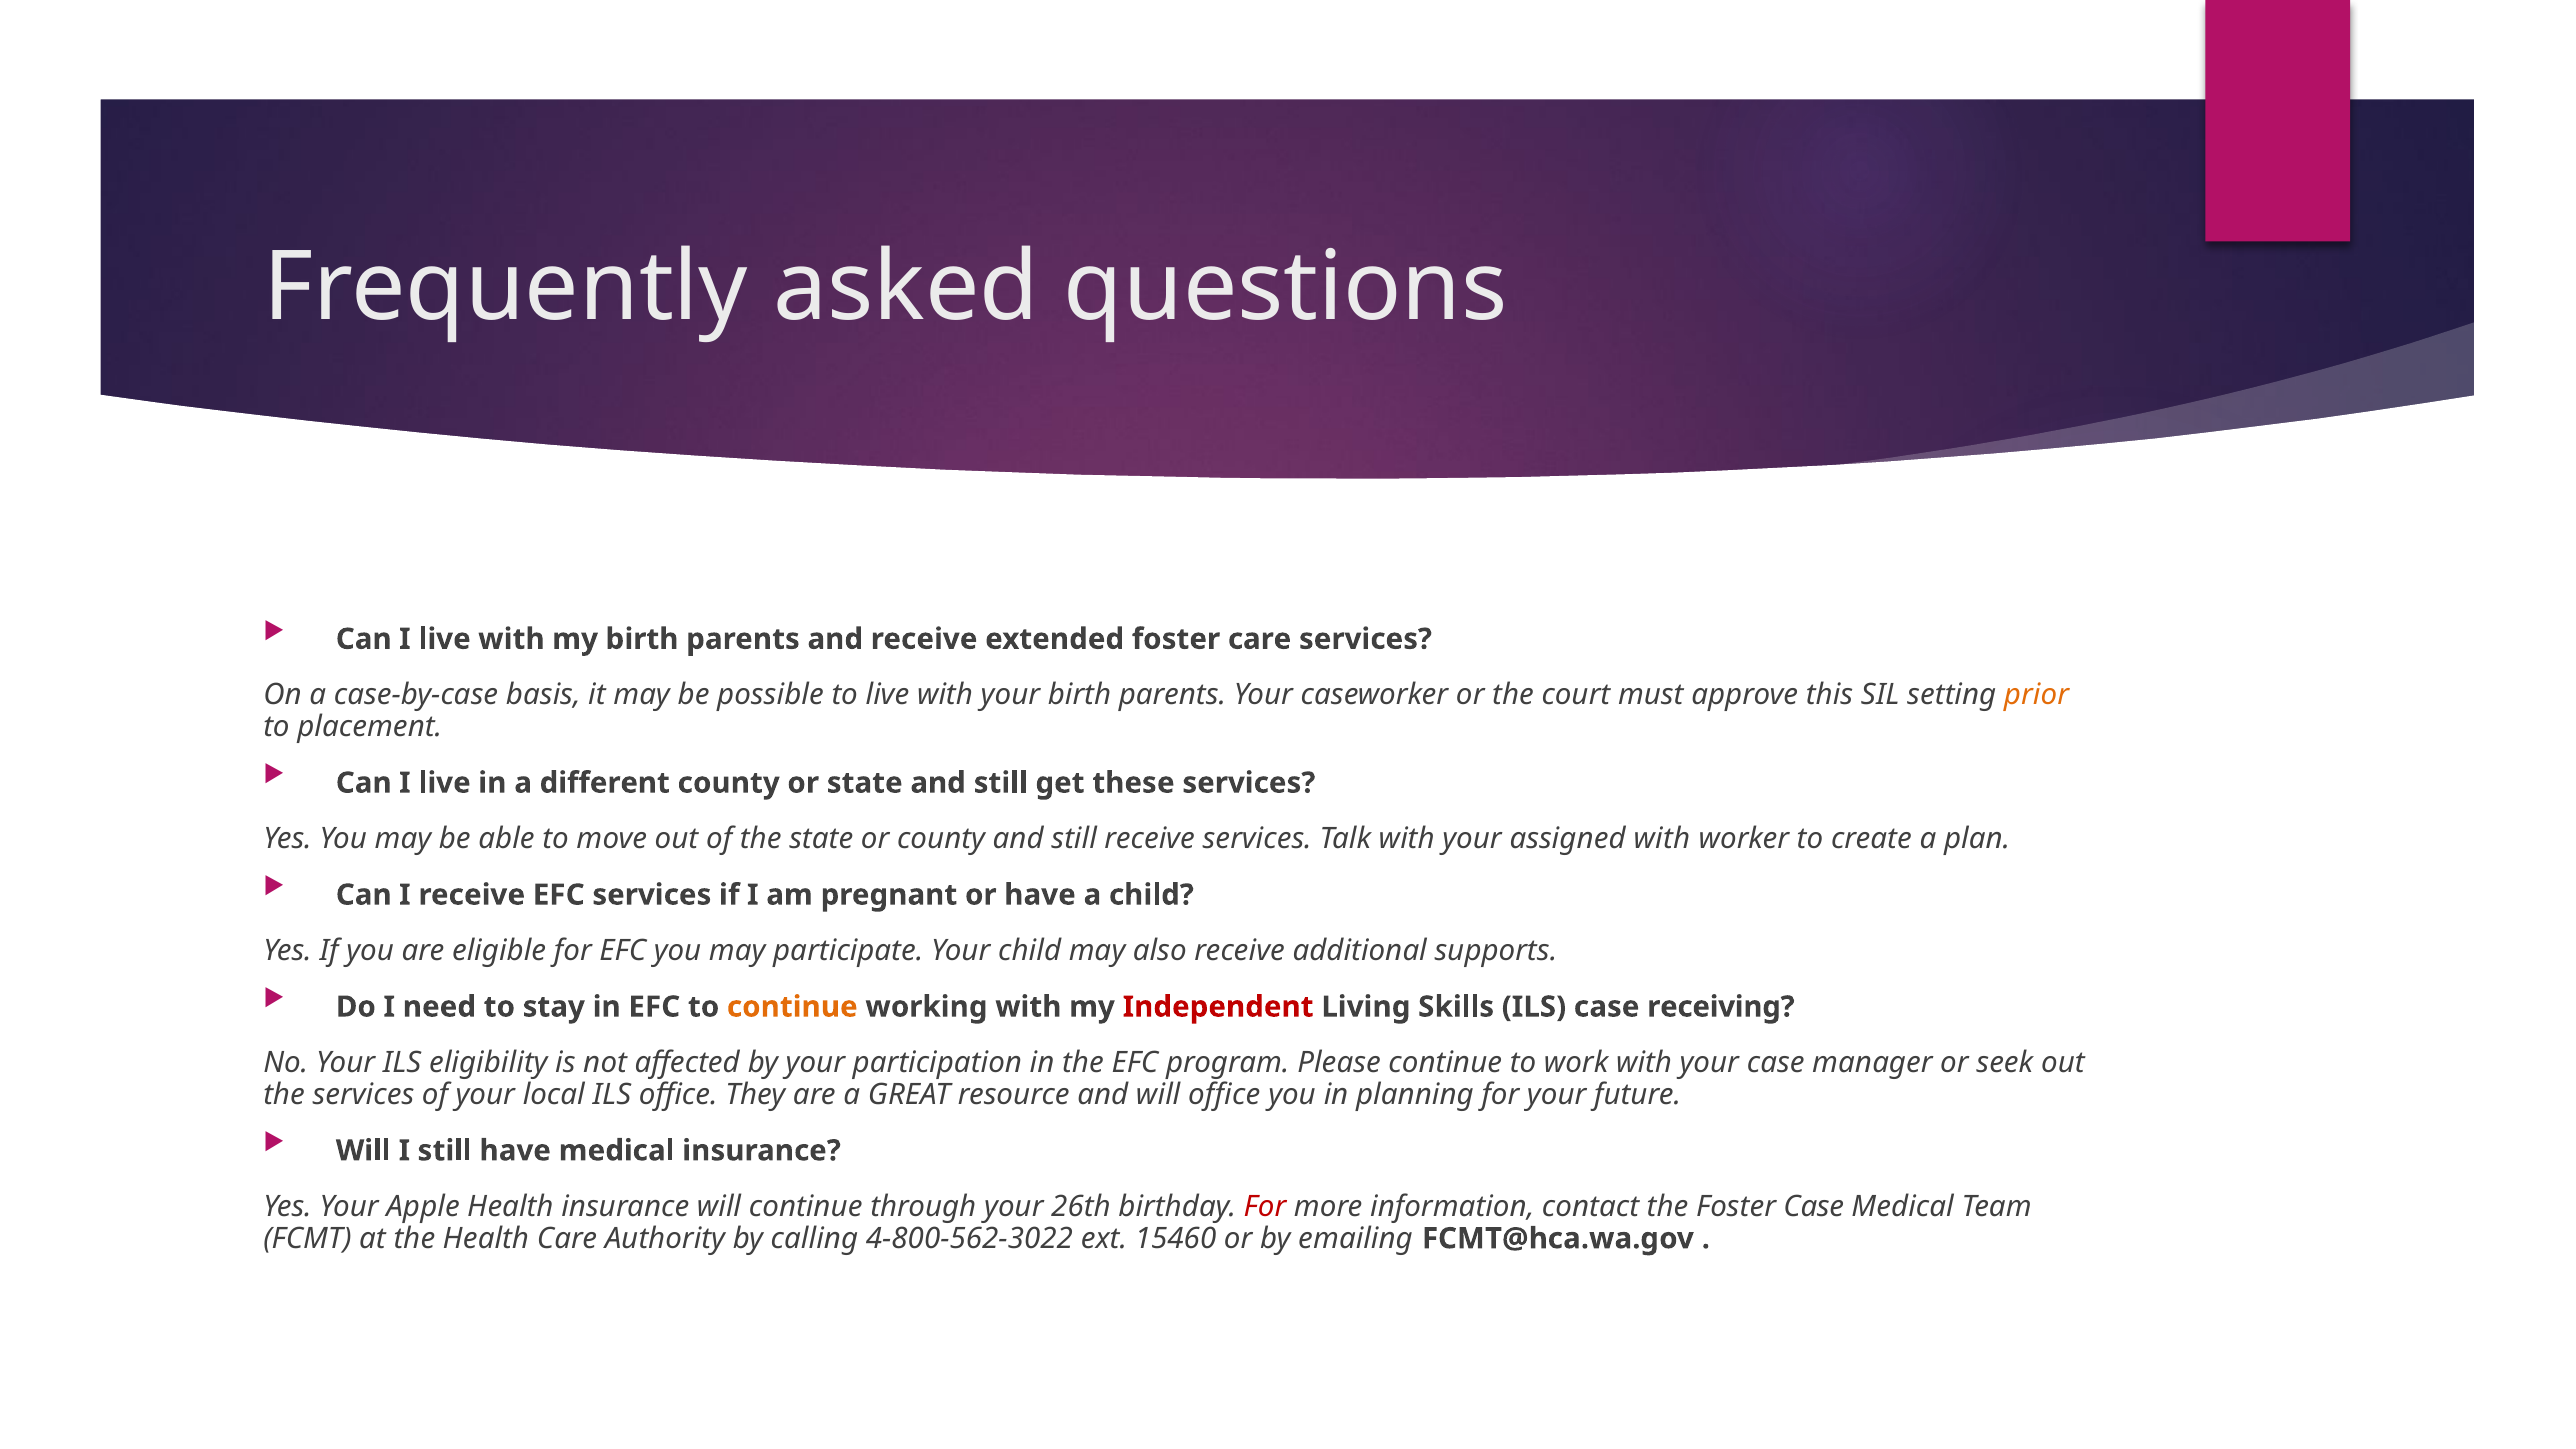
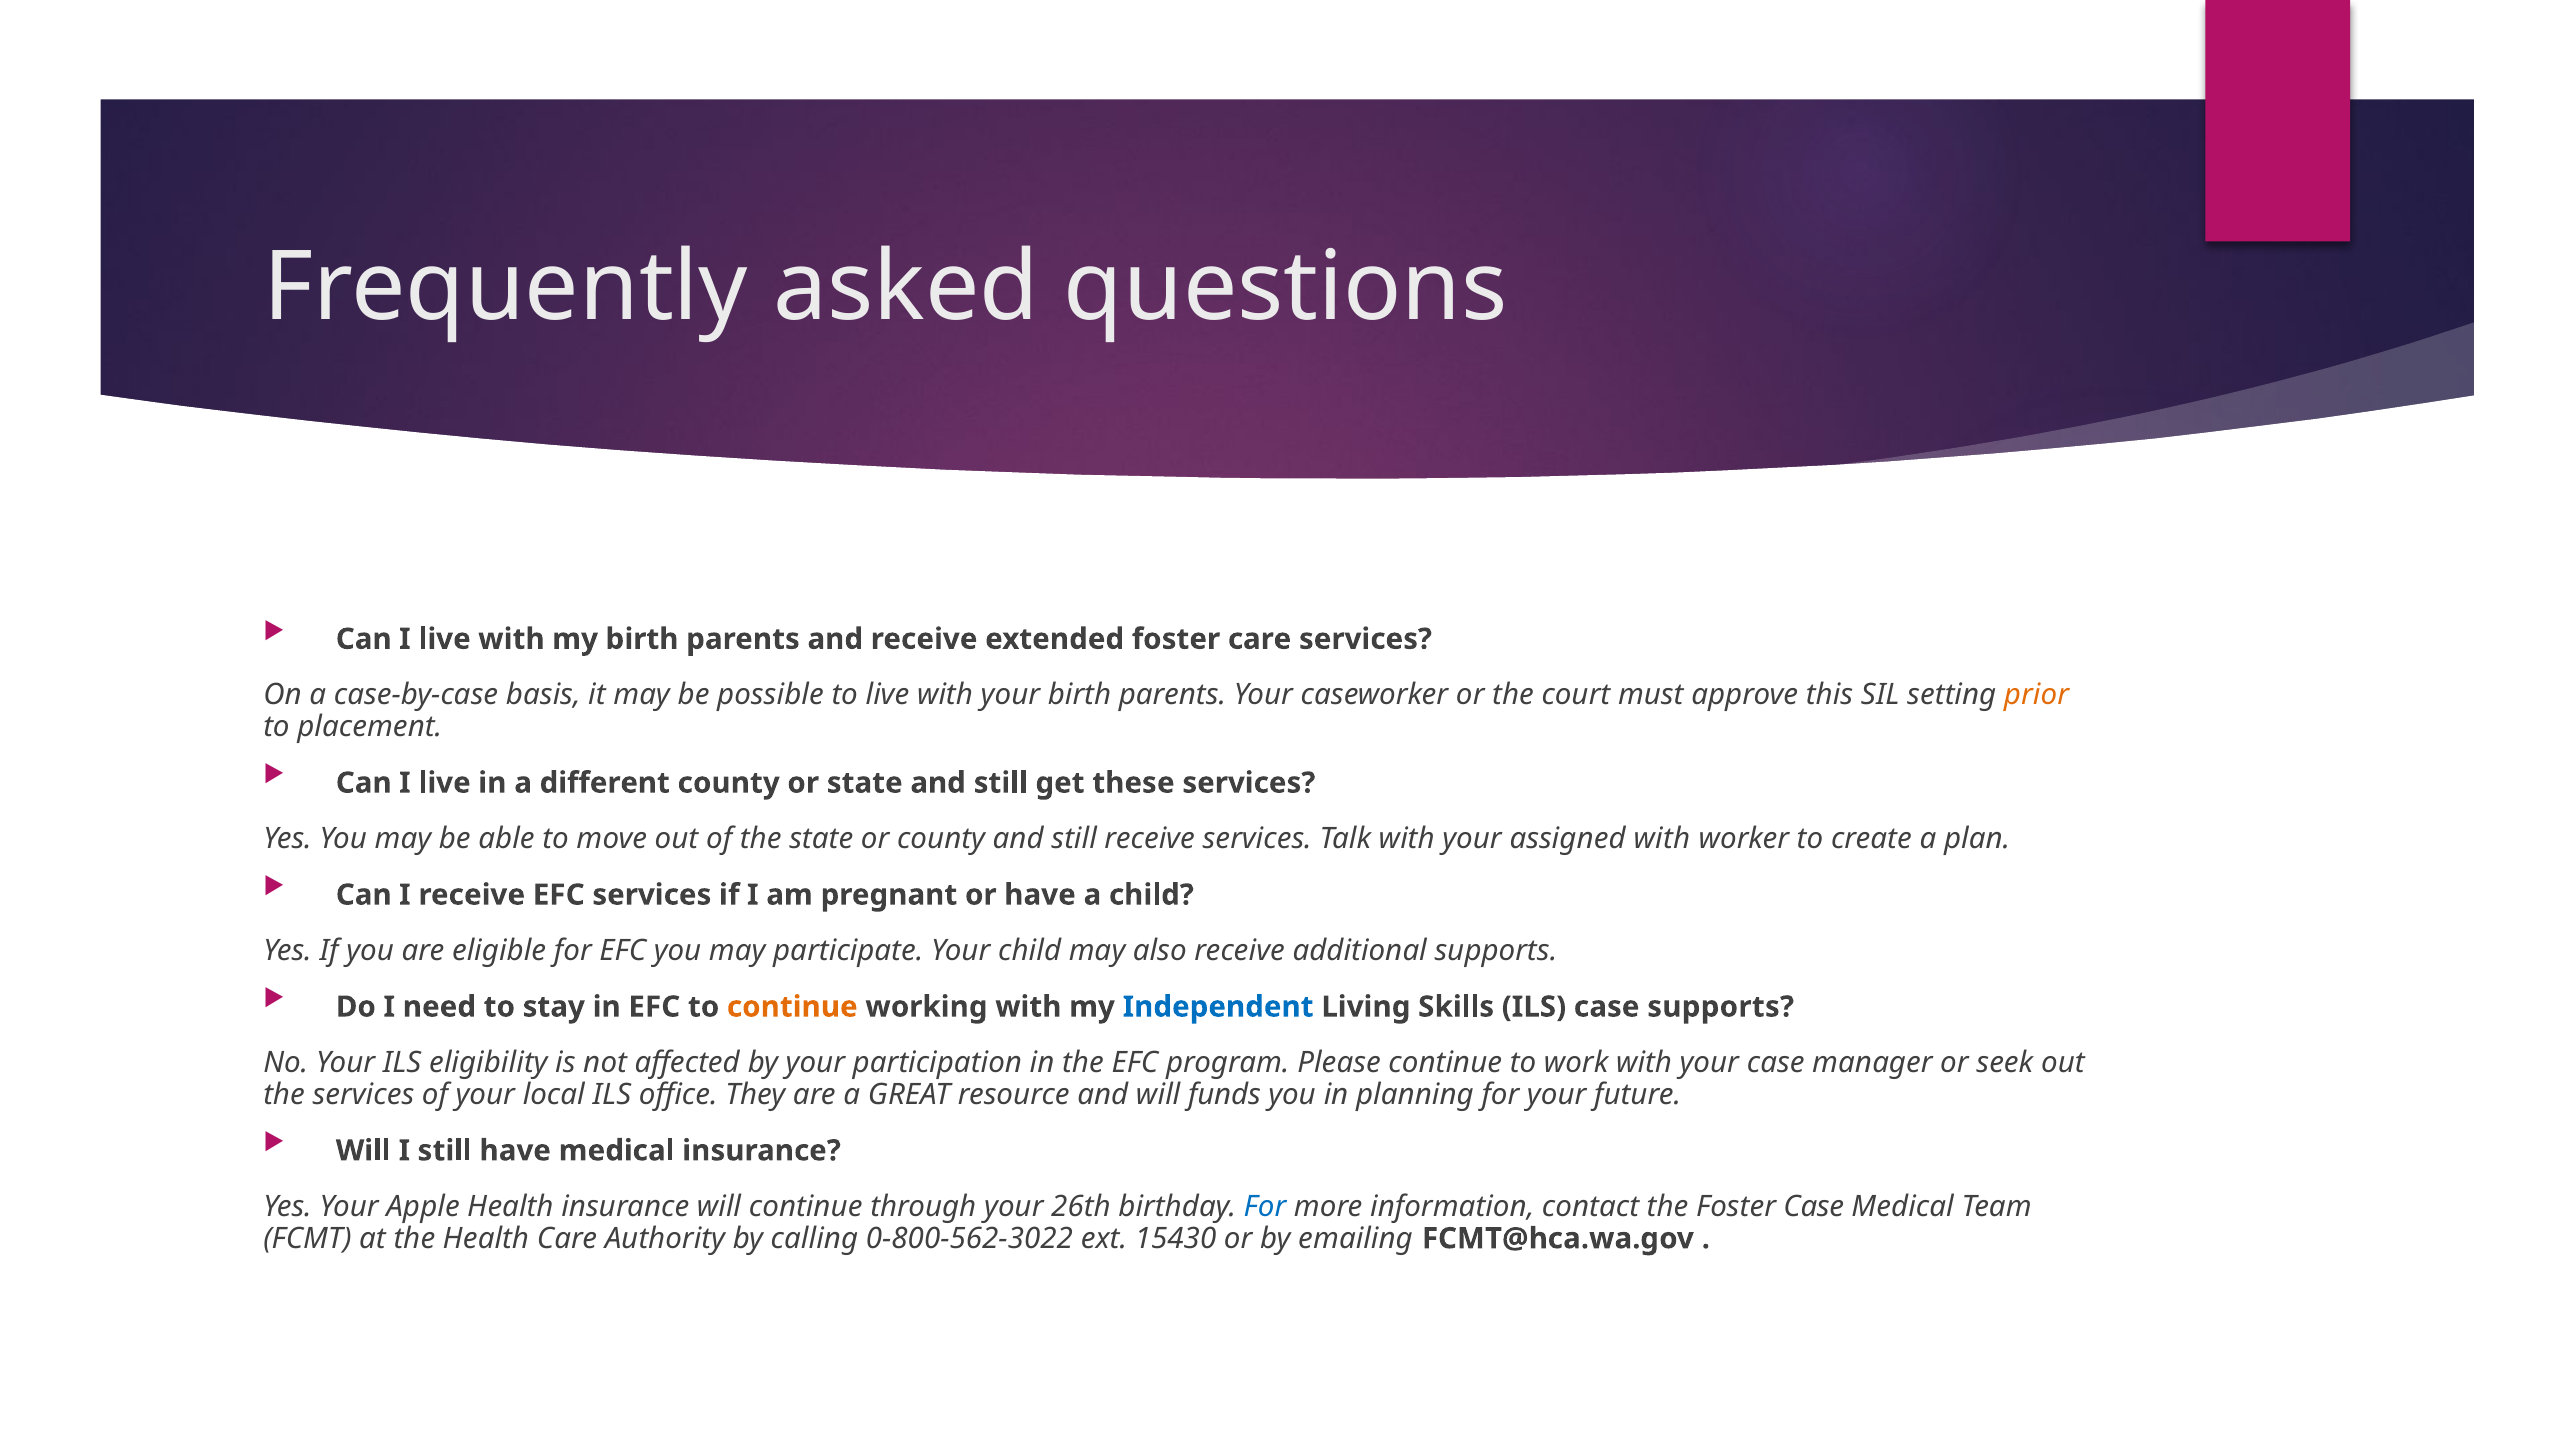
Independent colour: red -> blue
case receiving: receiving -> supports
will office: office -> funds
For at (1265, 1207) colour: red -> blue
4-800-562-3022: 4-800-562-3022 -> 0-800-562-3022
15460: 15460 -> 15430
